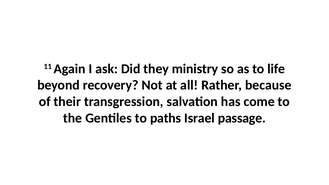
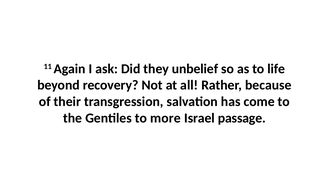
ministry: ministry -> unbelief
paths: paths -> more
